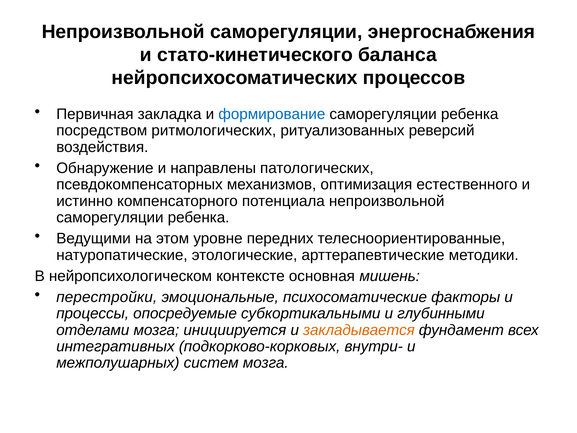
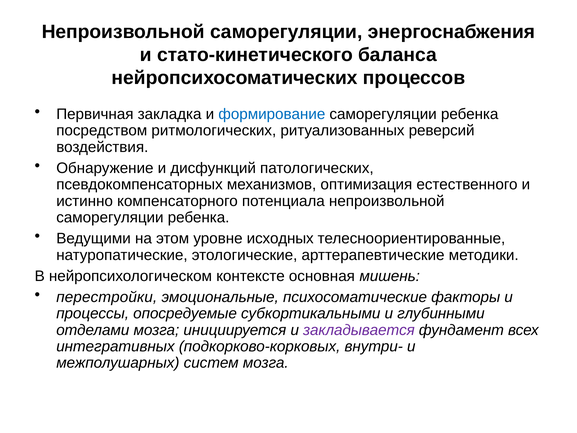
направлены: направлены -> дисфункций
передних: передних -> исходных
закладывается colour: orange -> purple
